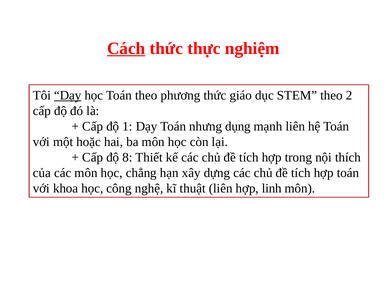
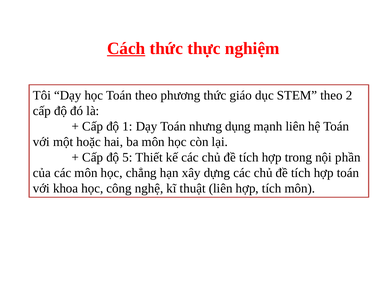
Dạy at (68, 95) underline: present -> none
8: 8 -> 5
thích: thích -> phần
hợp linh: linh -> tích
